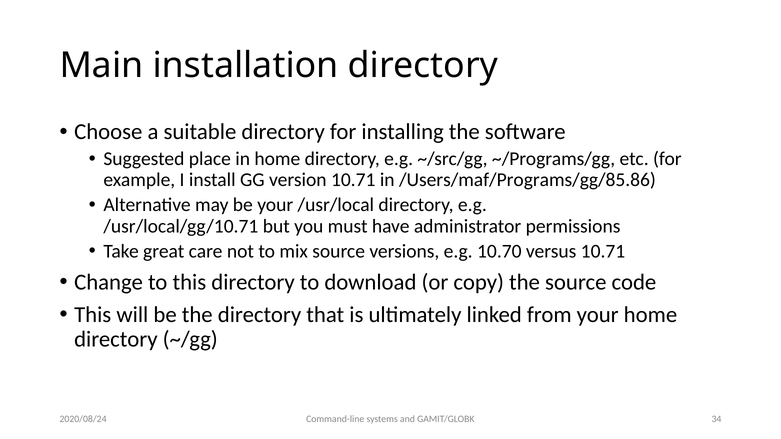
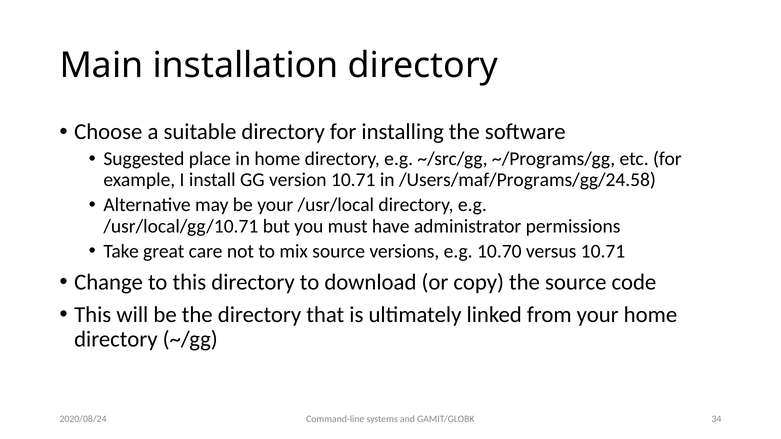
/Users/maf/Programs/gg/85.86: /Users/maf/Programs/gg/85.86 -> /Users/maf/Programs/gg/24.58
